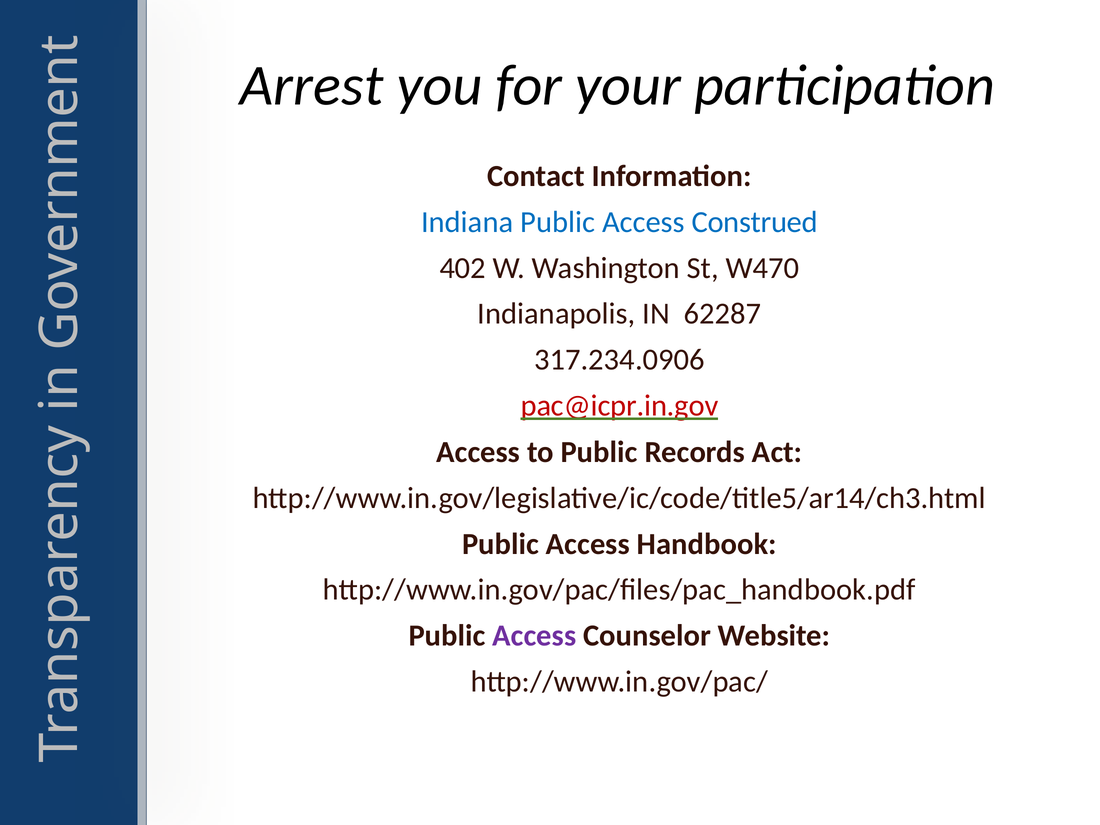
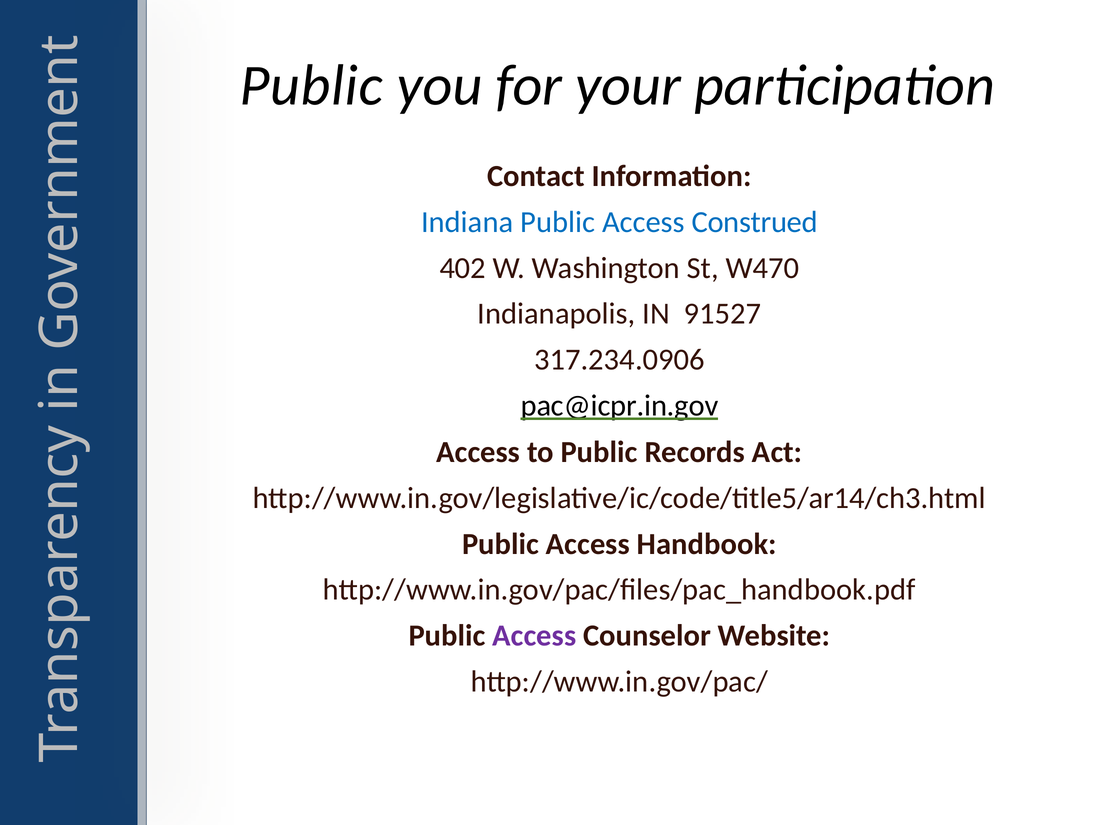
Arrest at (312, 85): Arrest -> Public
62287: 62287 -> 91527
pac@icpr.in.gov colour: red -> black
